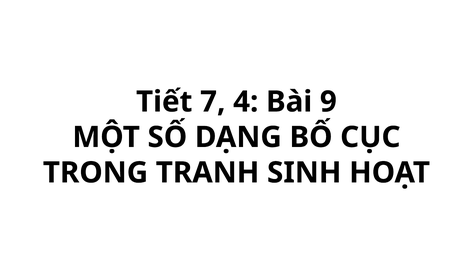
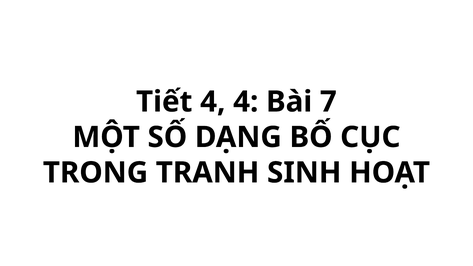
Tiết 7: 7 -> 4
9: 9 -> 7
